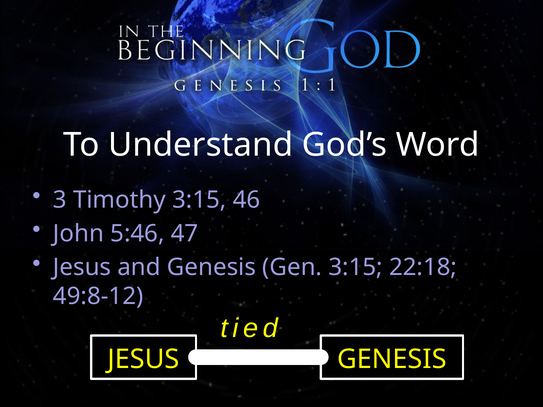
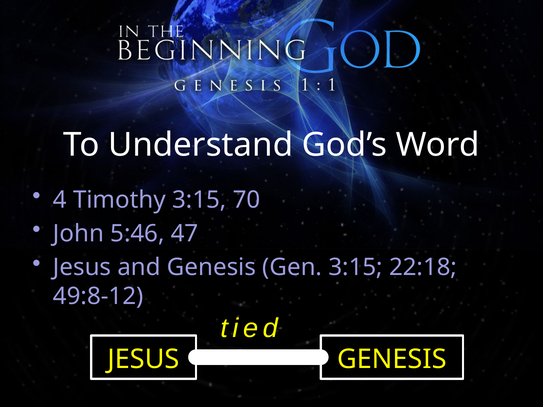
3: 3 -> 4
46: 46 -> 70
